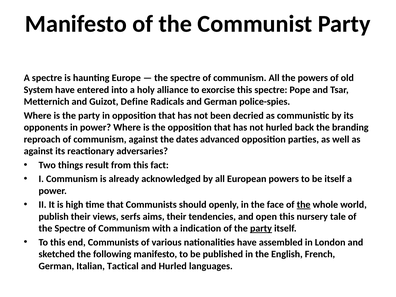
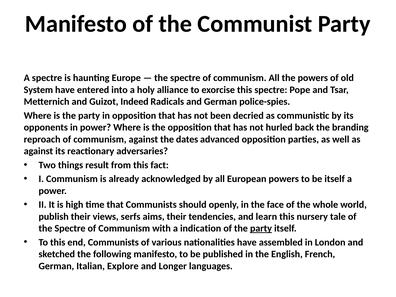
Define: Define -> Indeed
the at (304, 205) underline: present -> none
open: open -> learn
Tactical: Tactical -> Explore
and Hurled: Hurled -> Longer
